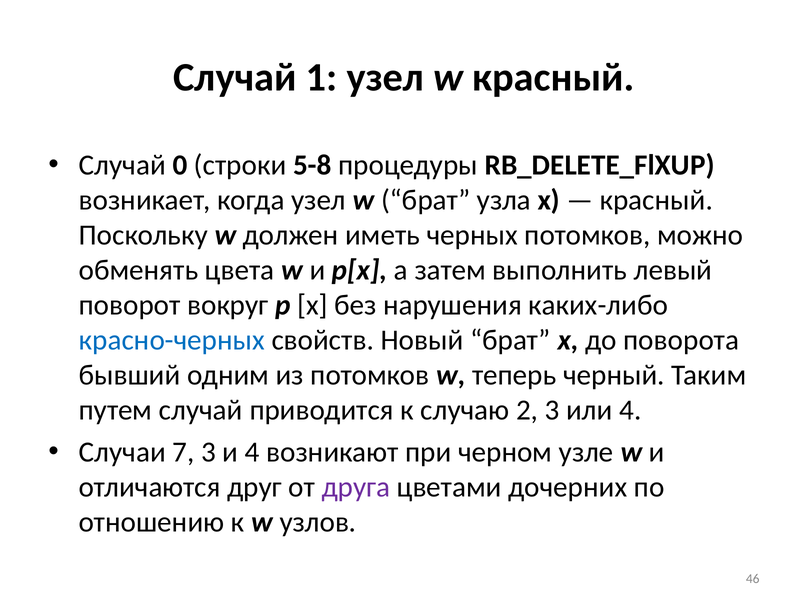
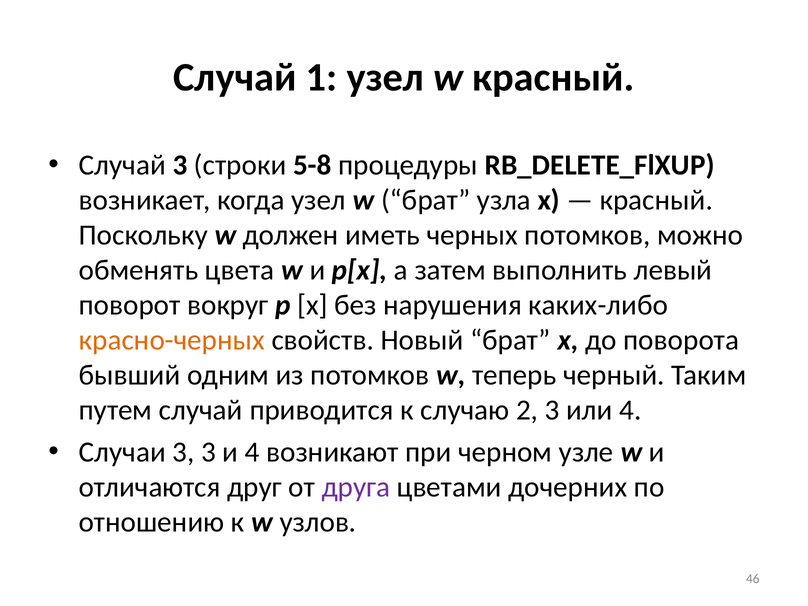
Случай 0: 0 -> 3
красно-черных colour: blue -> orange
Случаи 7: 7 -> 3
